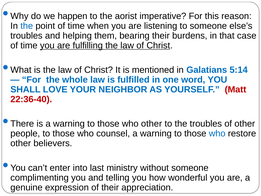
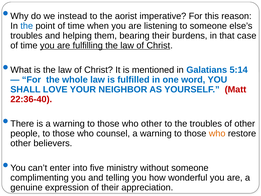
happen: happen -> instead
who at (217, 133) colour: blue -> orange
last: last -> five
